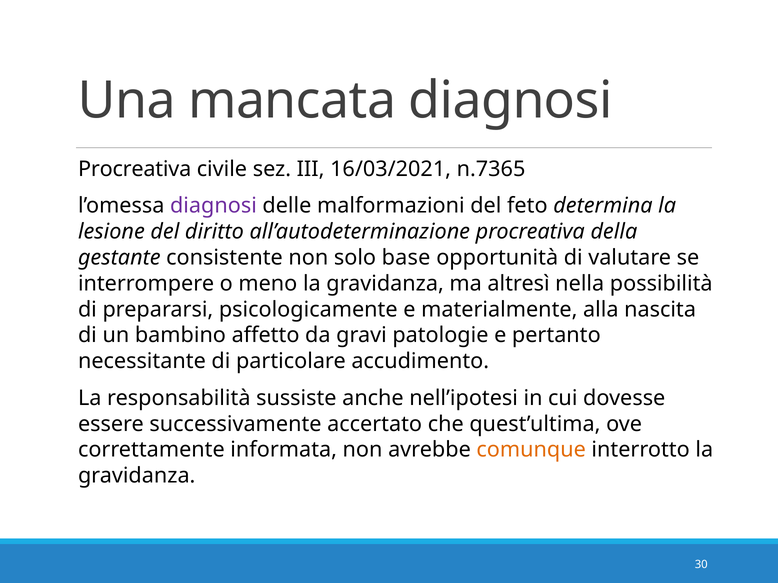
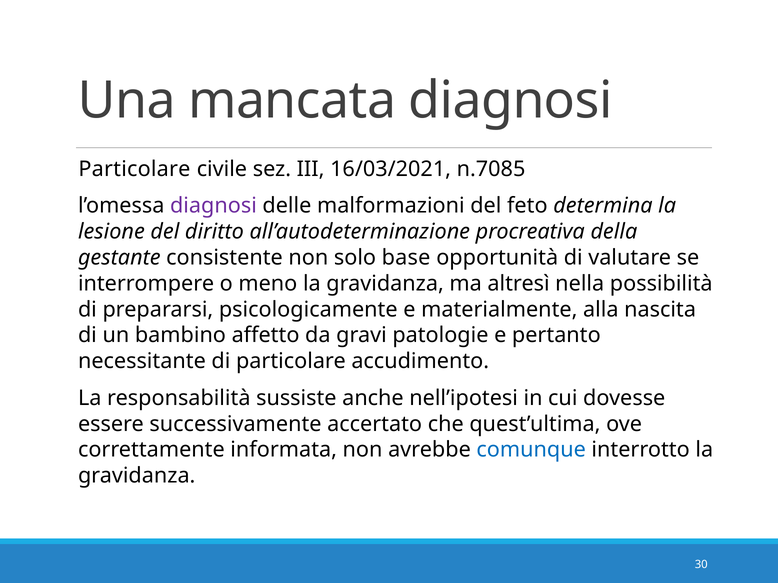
Procreativa at (135, 169): Procreativa -> Particolare
n.7365: n.7365 -> n.7085
comunque colour: orange -> blue
